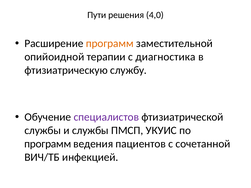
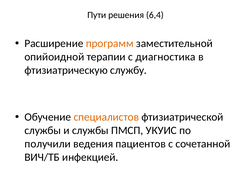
4,0: 4,0 -> 6,4
специалистов colour: purple -> orange
программ at (48, 144): программ -> получили
